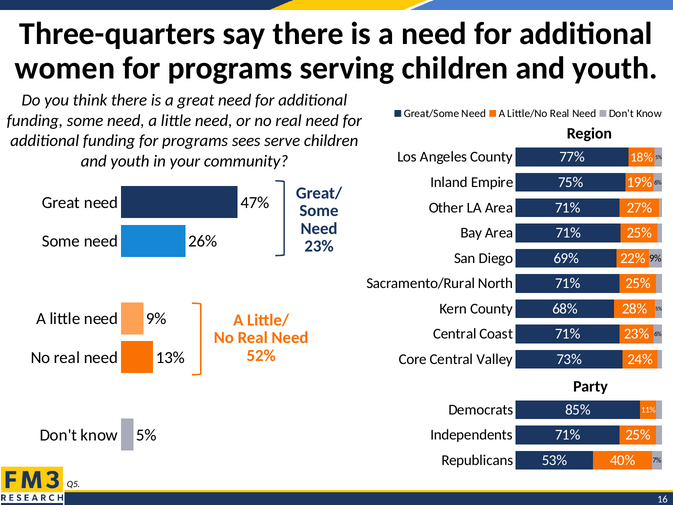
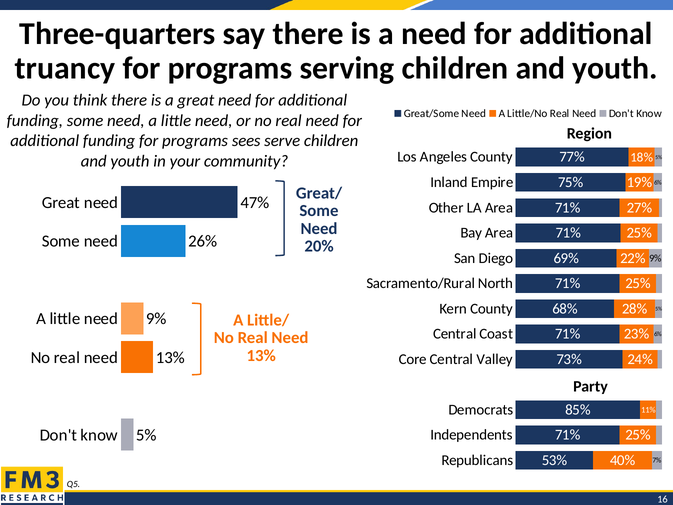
women: women -> truancy
23% at (319, 246): 23% -> 20%
52% at (261, 355): 52% -> 13%
